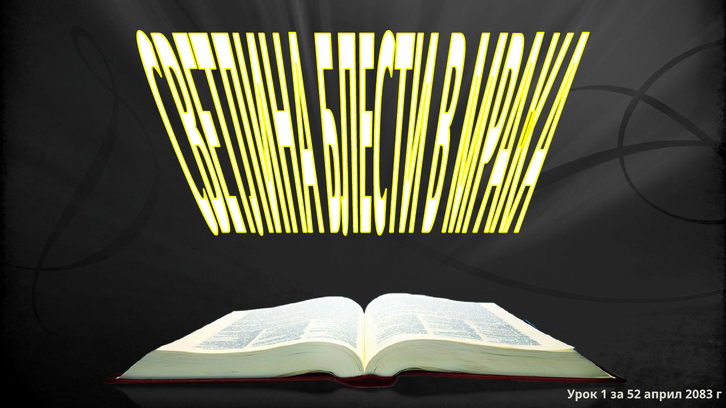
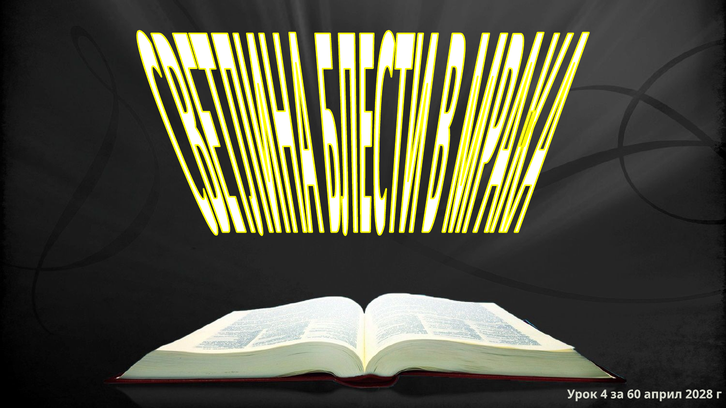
1: 1 -> 4
52: 52 -> 60
2083: 2083 -> 2028
